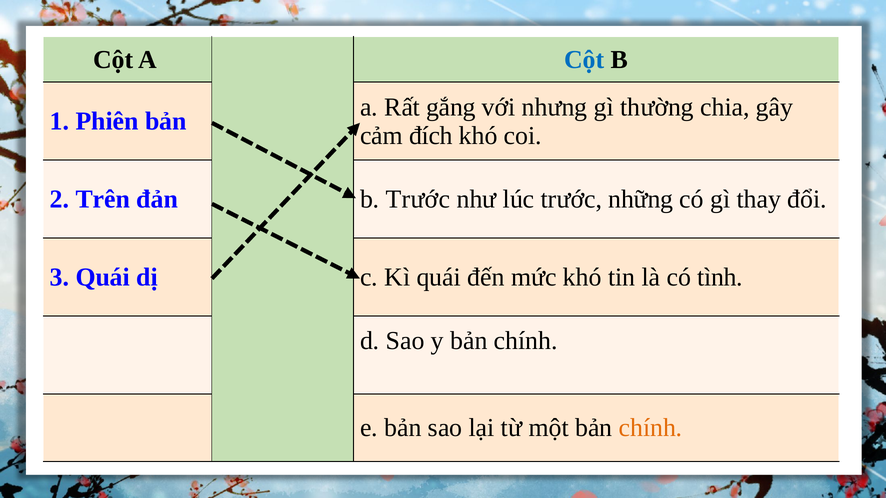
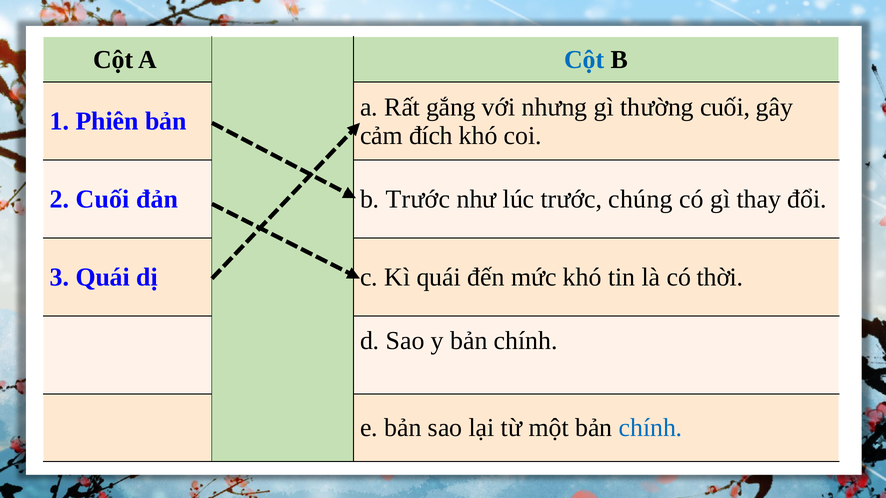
thường chia: chia -> cuối
2 Trên: Trên -> Cuối
những: những -> chúng
tình: tình -> thời
chính at (651, 428) colour: orange -> blue
